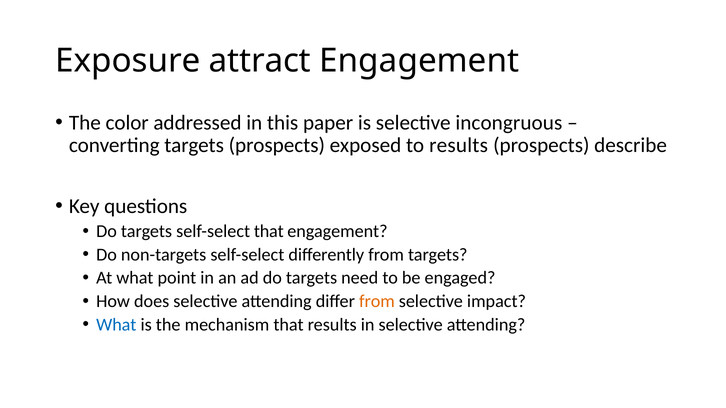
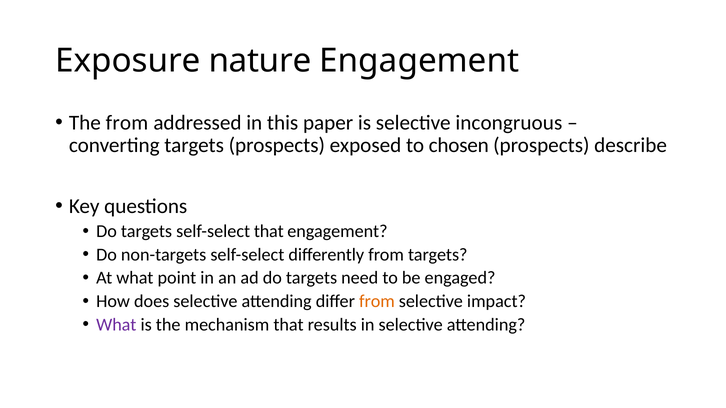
attract: attract -> nature
The color: color -> from
to results: results -> chosen
What at (116, 325) colour: blue -> purple
